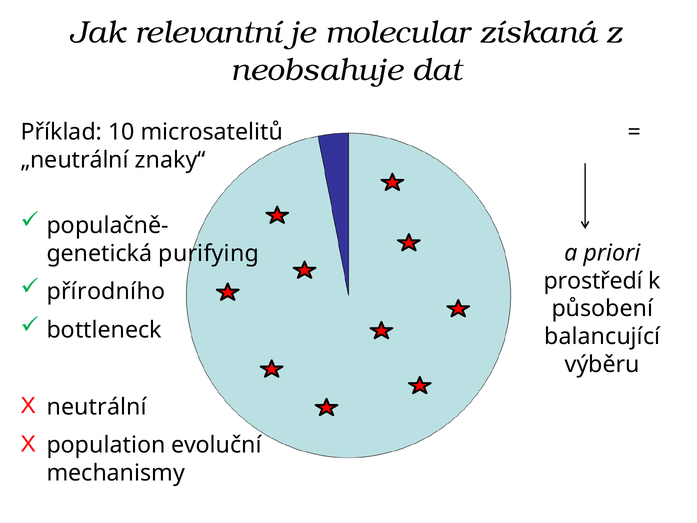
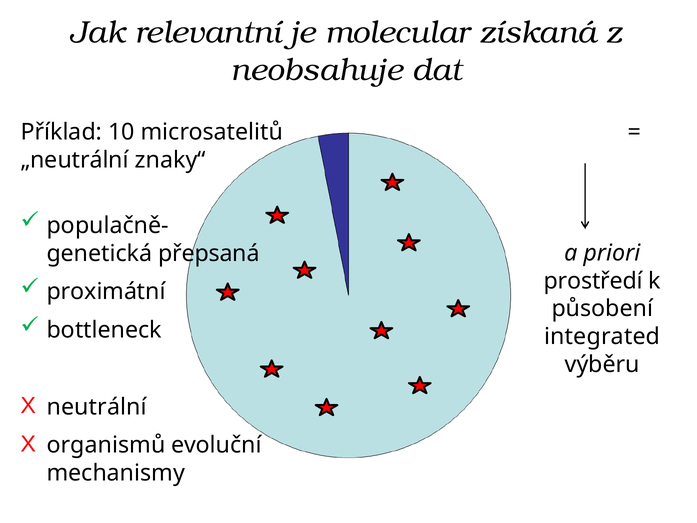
purifying: purifying -> přepsaná
přírodního: přírodního -> proximátní
balancující: balancující -> integrated
population: population -> organismů
